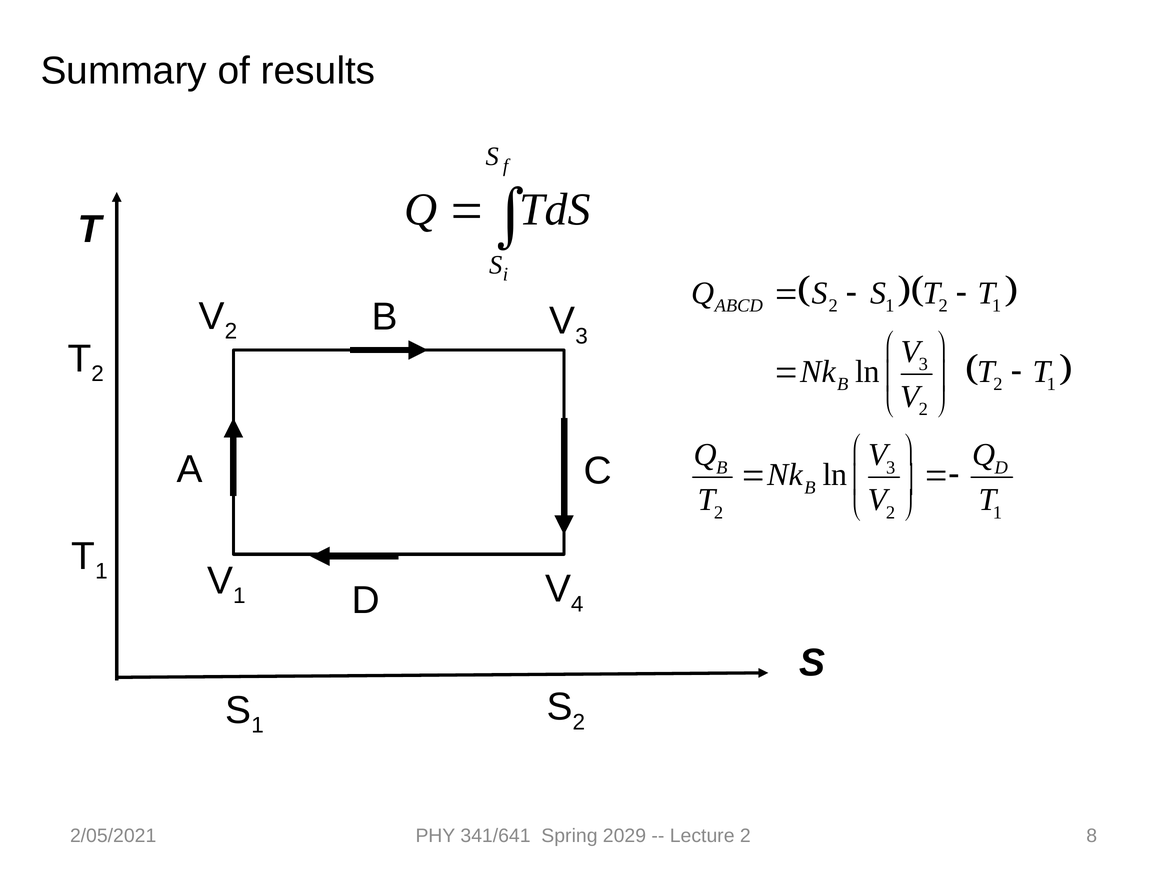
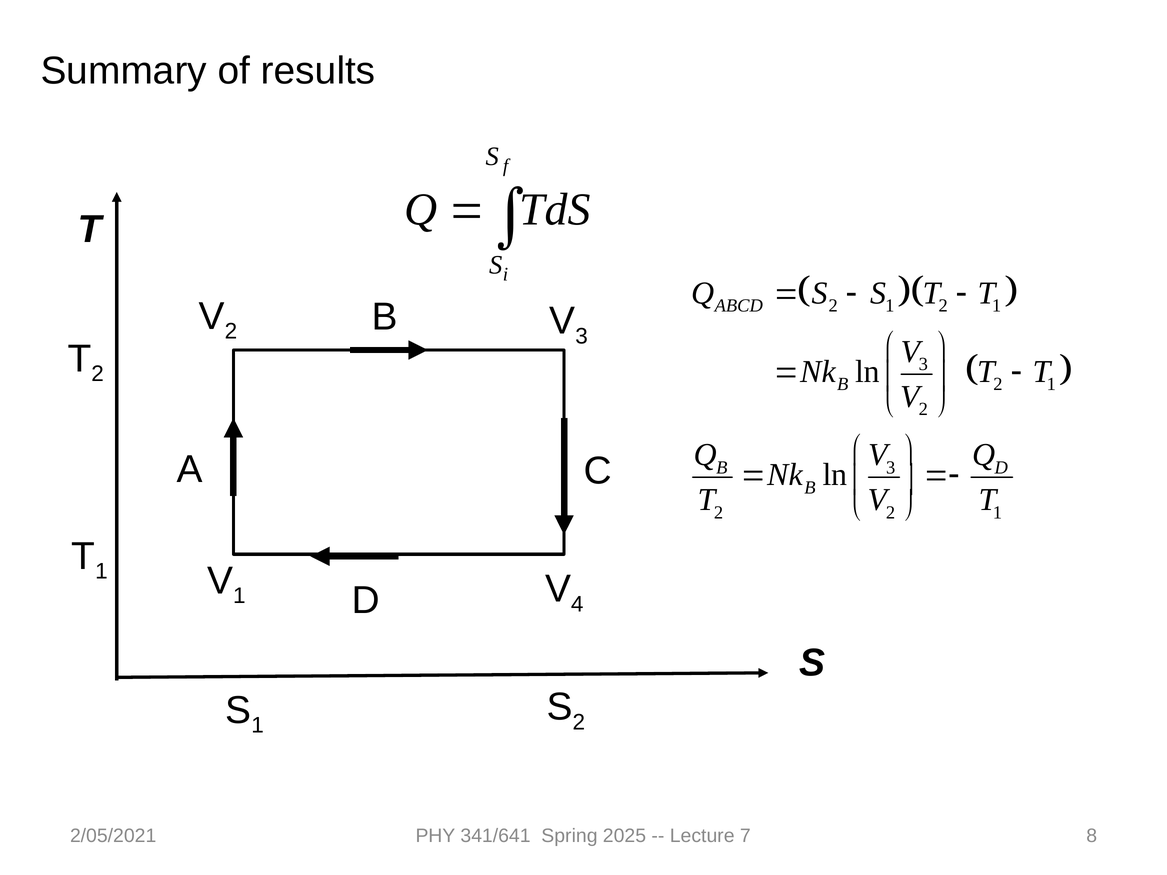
2029: 2029 -> 2025
Lecture 2: 2 -> 7
